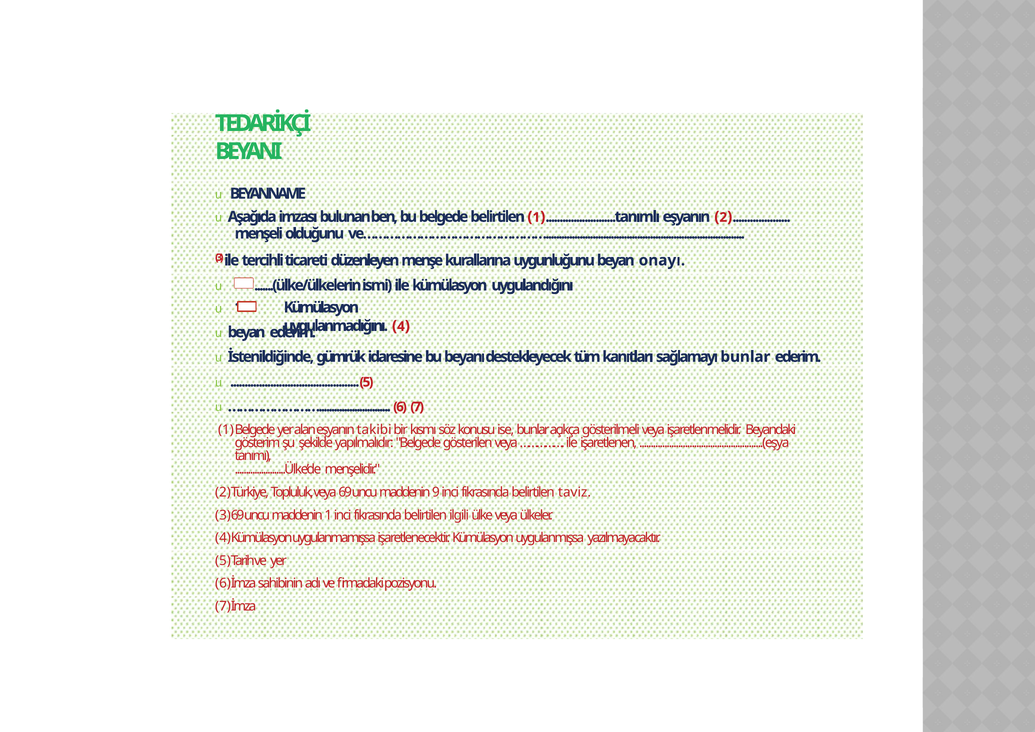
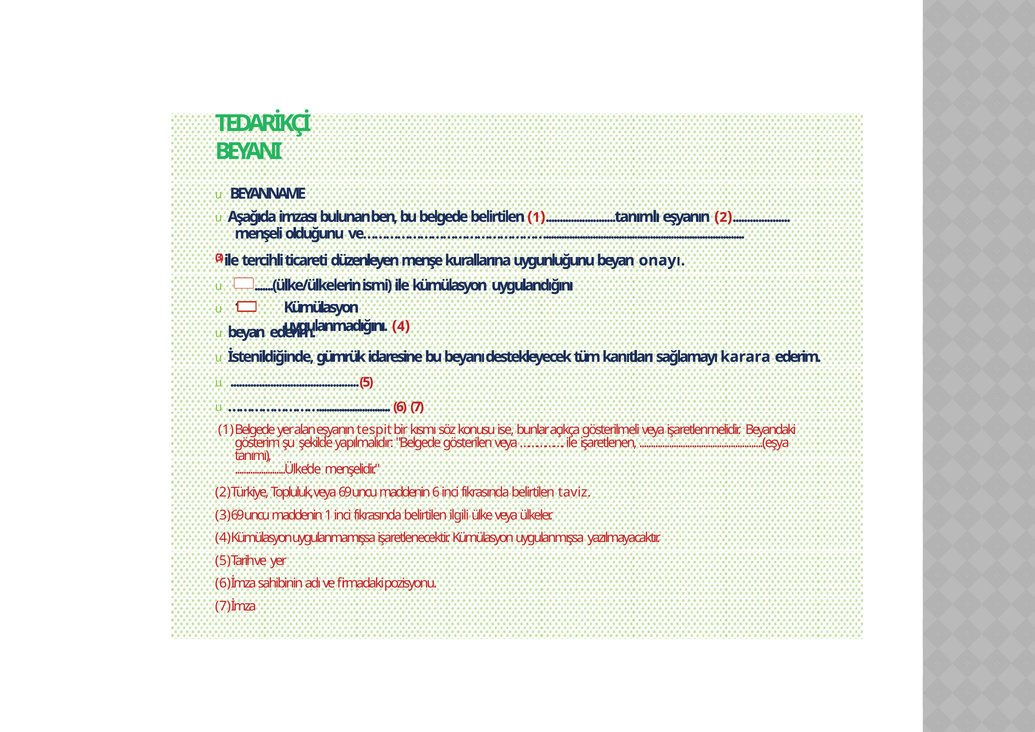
sağlamayı bunlar: bunlar -> karara
takibi: takibi -> tespit
maddenin 9: 9 -> 6
